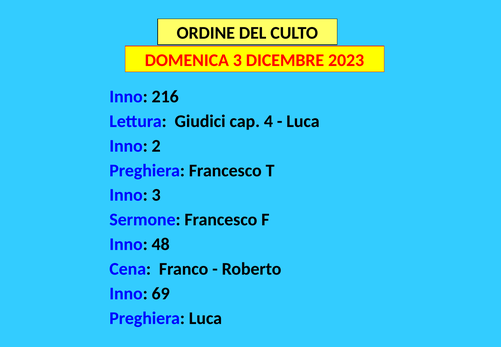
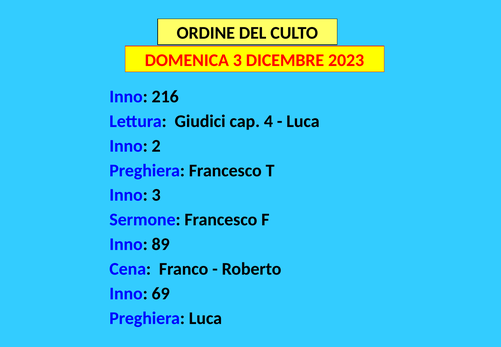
48: 48 -> 89
